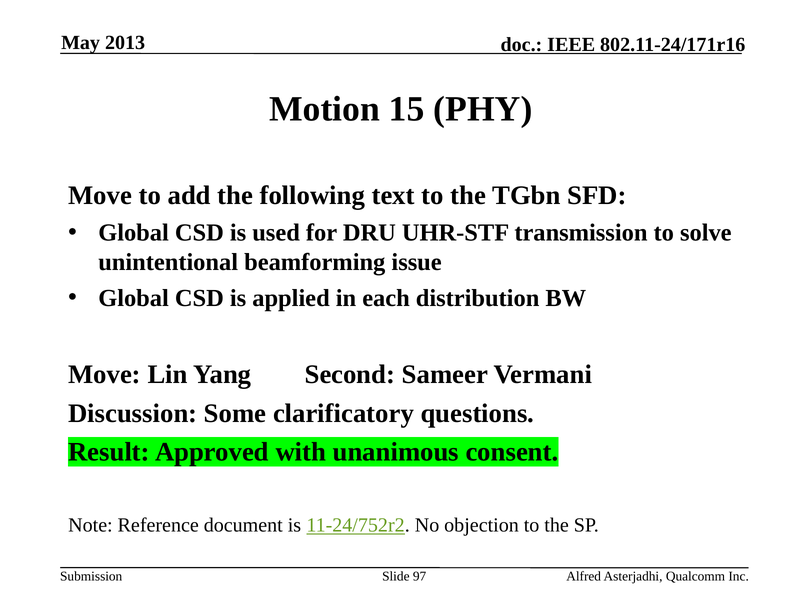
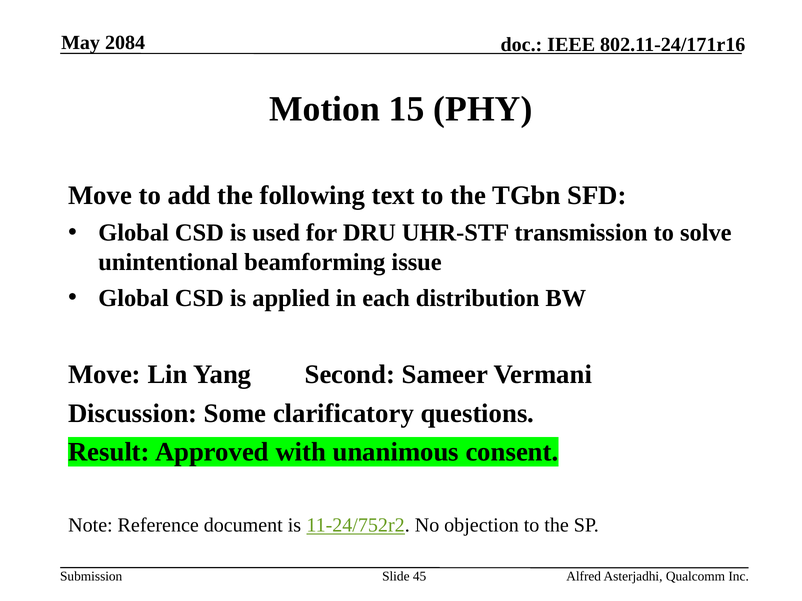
2013: 2013 -> 2084
97: 97 -> 45
